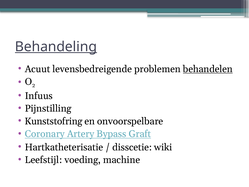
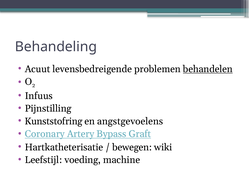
Behandeling underline: present -> none
onvoorspelbare: onvoorspelbare -> angstgevoelens
disscetie: disscetie -> bewegen
